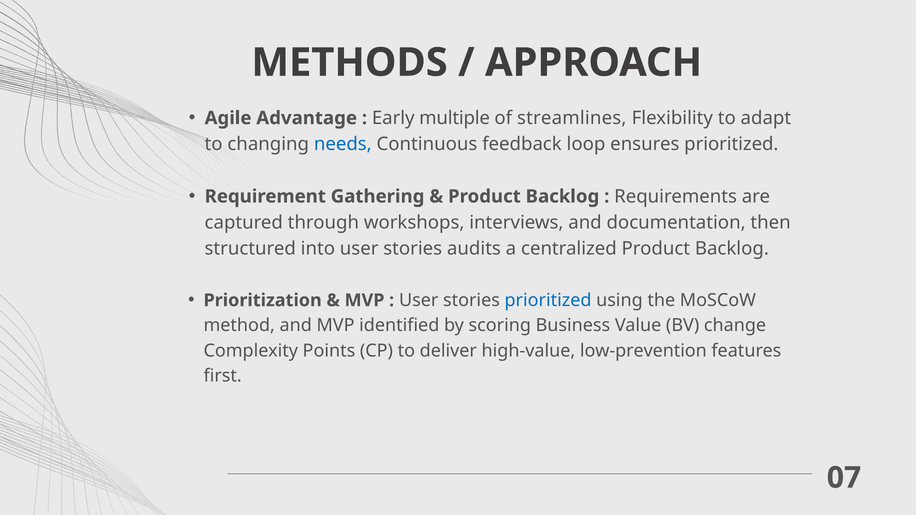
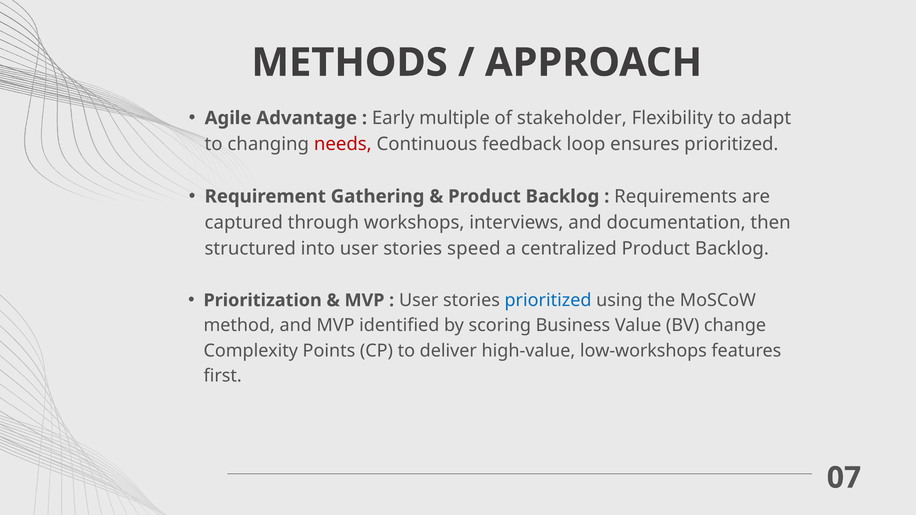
streamlines: streamlines -> stakeholder
needs colour: blue -> red
audits: audits -> speed
low-prevention: low-prevention -> low-workshops
